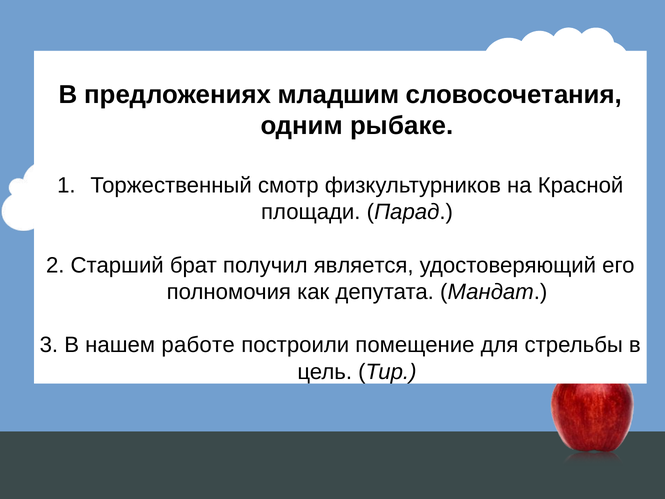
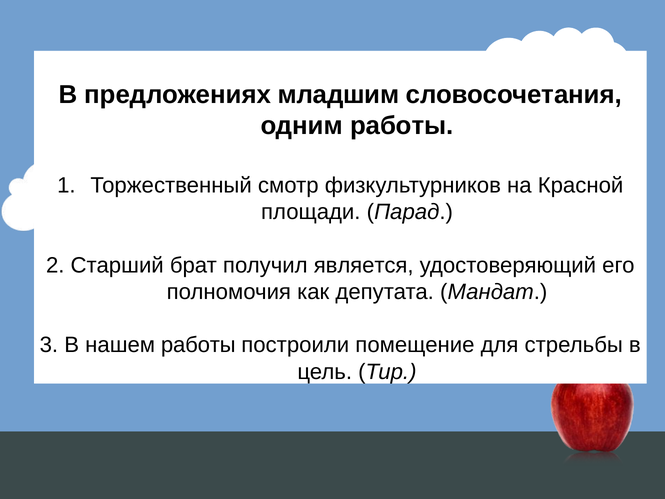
одним рыбаке: рыбаке -> работы
нашем работе: работе -> работы
